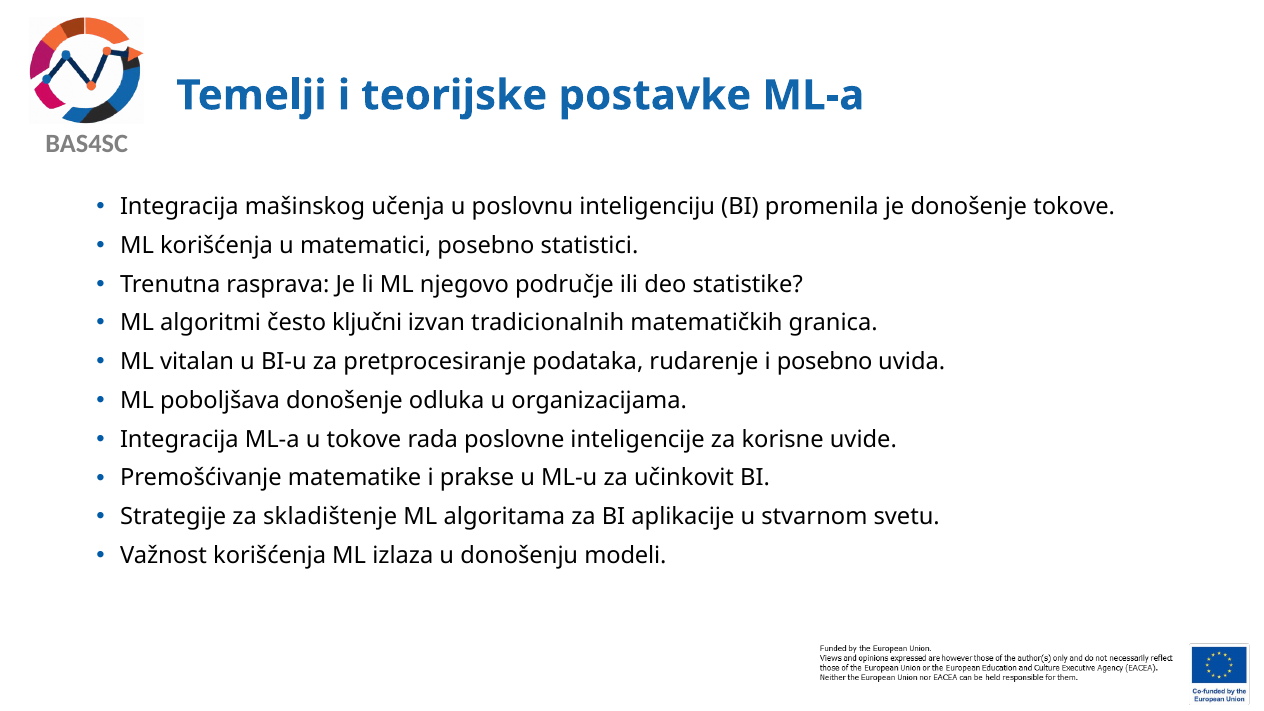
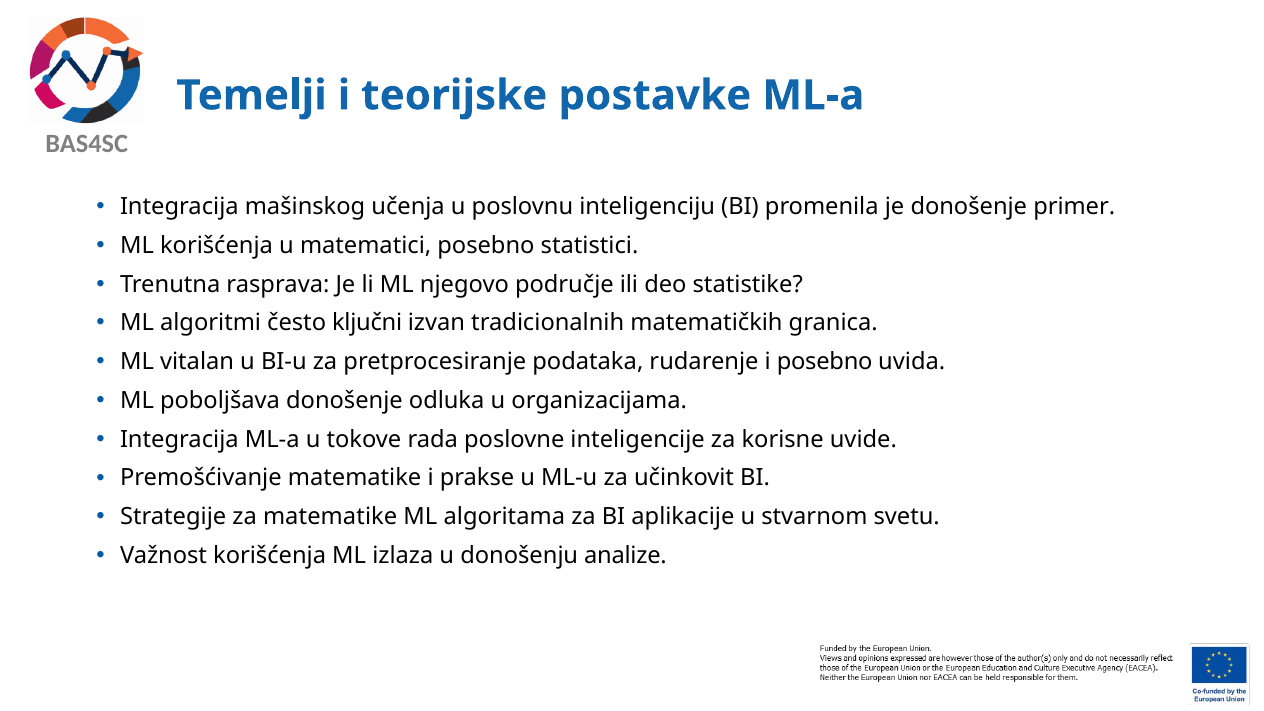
donošenje tokove: tokove -> primer
za skladištenje: skladištenje -> matematike
modeli: modeli -> analize
